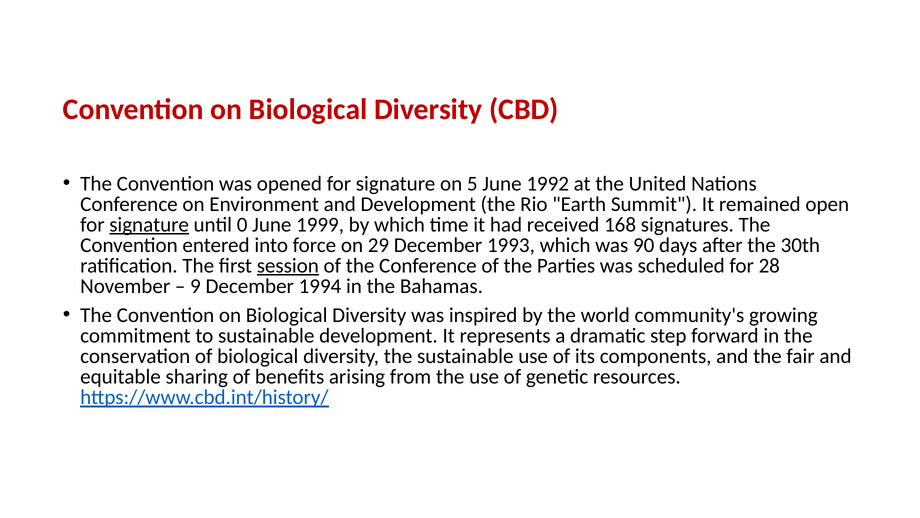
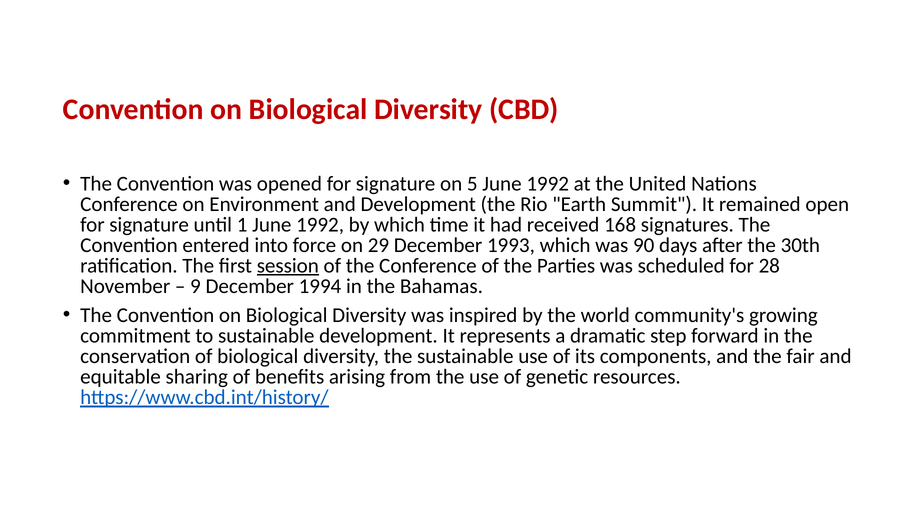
signature at (149, 224) underline: present -> none
0: 0 -> 1
1999 at (320, 224): 1999 -> 1992
